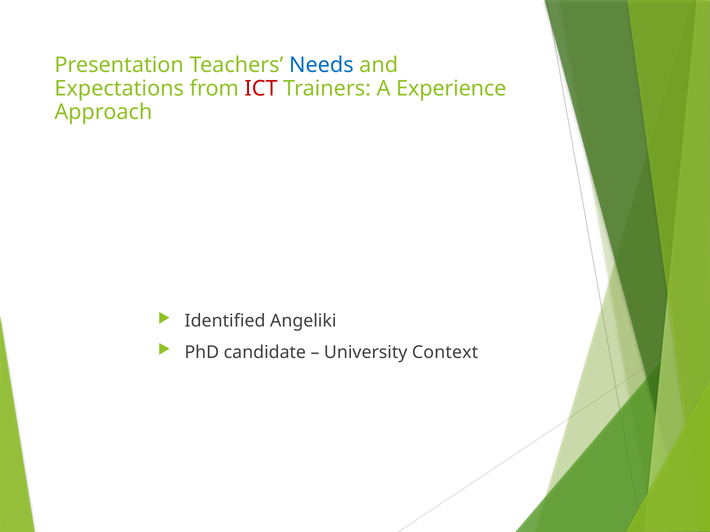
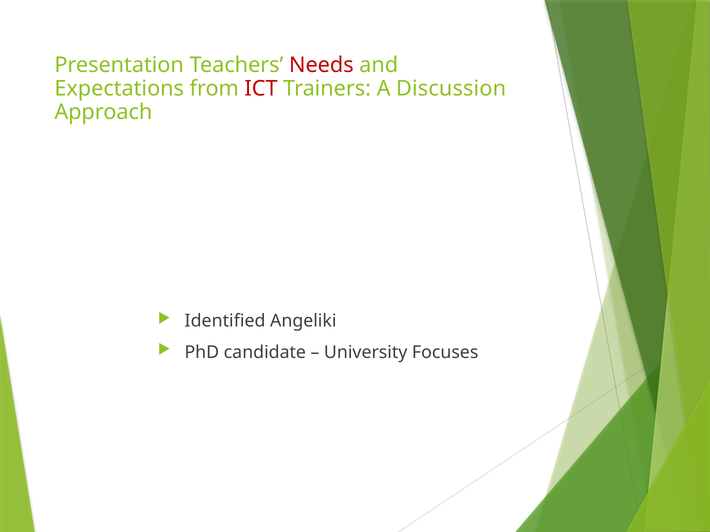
Needs colour: blue -> red
Experience: Experience -> Discussion
Context: Context -> Focuses
